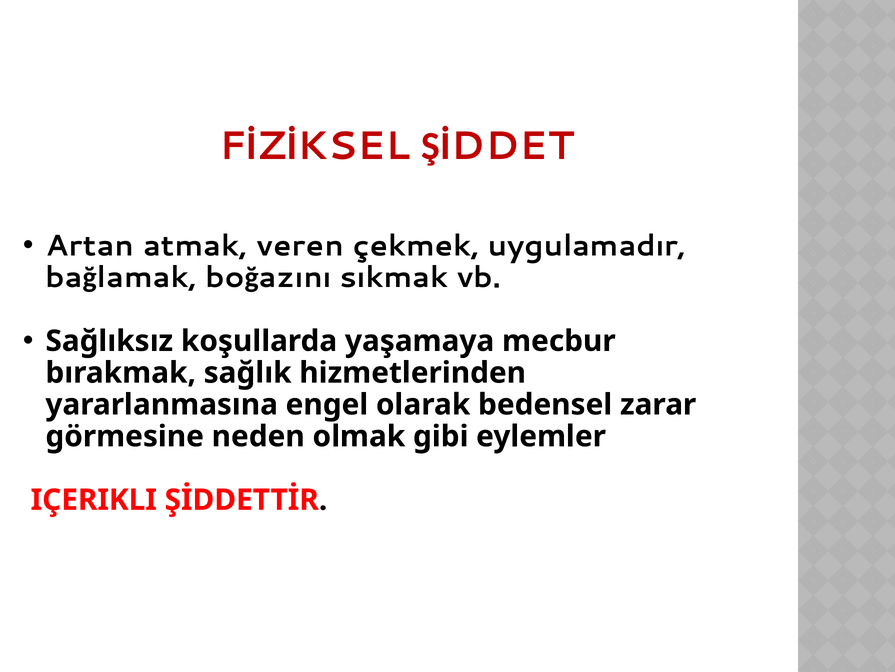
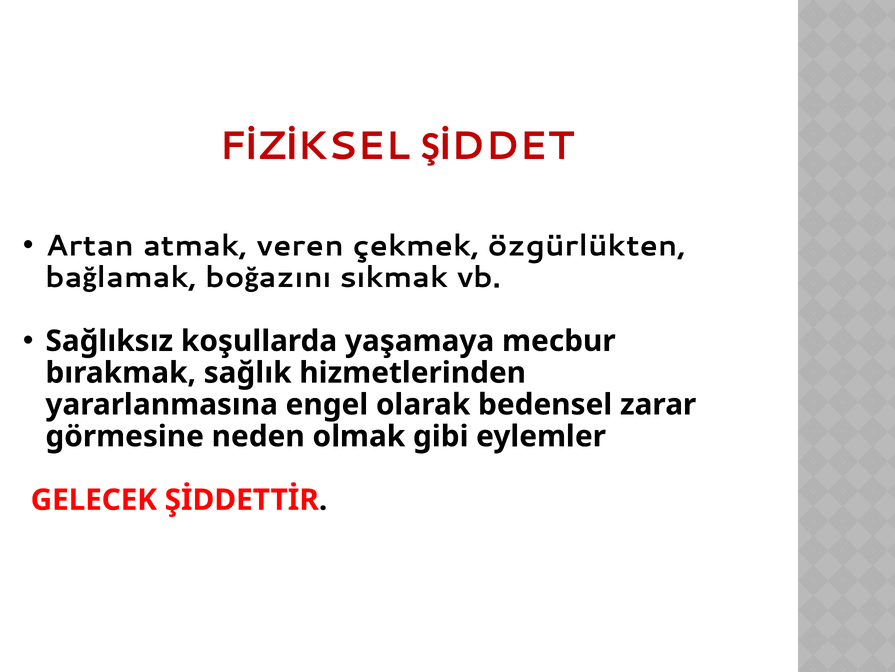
uygulamadır: uygulamadır -> özgürlükten
IÇERIKLI: IÇERIKLI -> GELECEK
